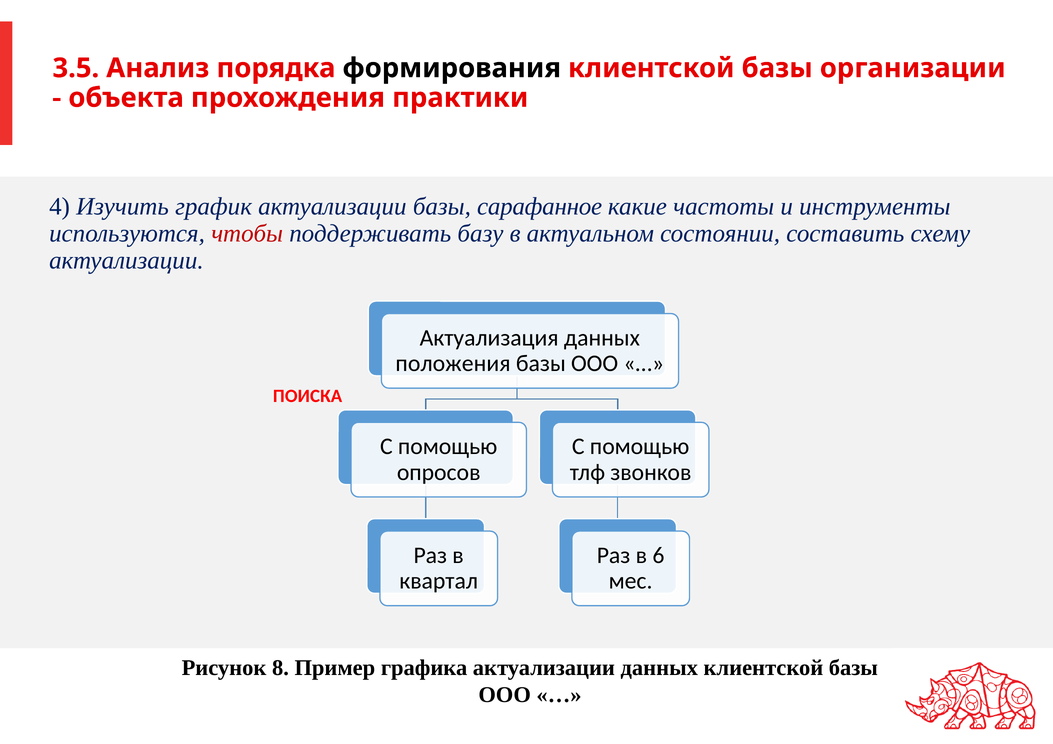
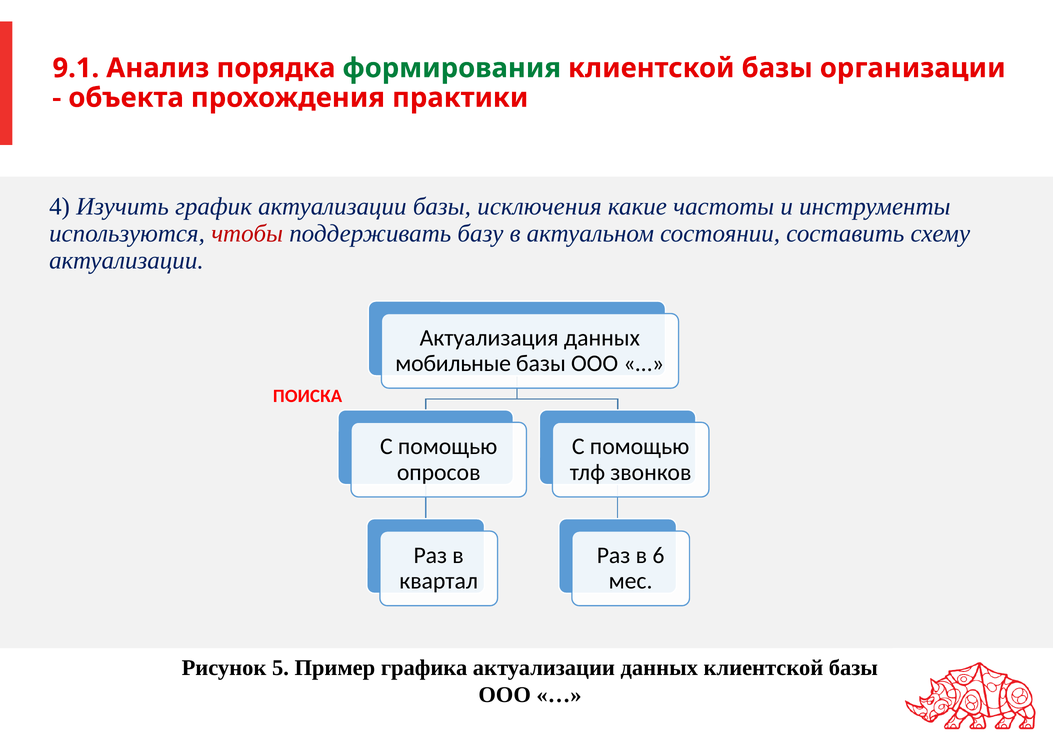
3.5: 3.5 -> 9.1
формирования colour: black -> green
сарафанное: сарафанное -> исключения
положения: положения -> мобильные
8: 8 -> 5
